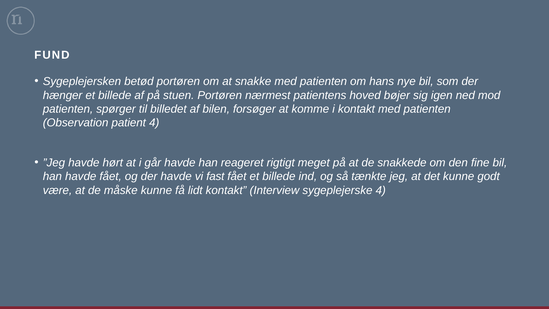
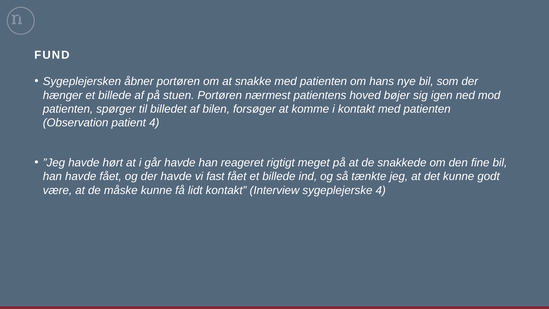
betød: betød -> åbner
